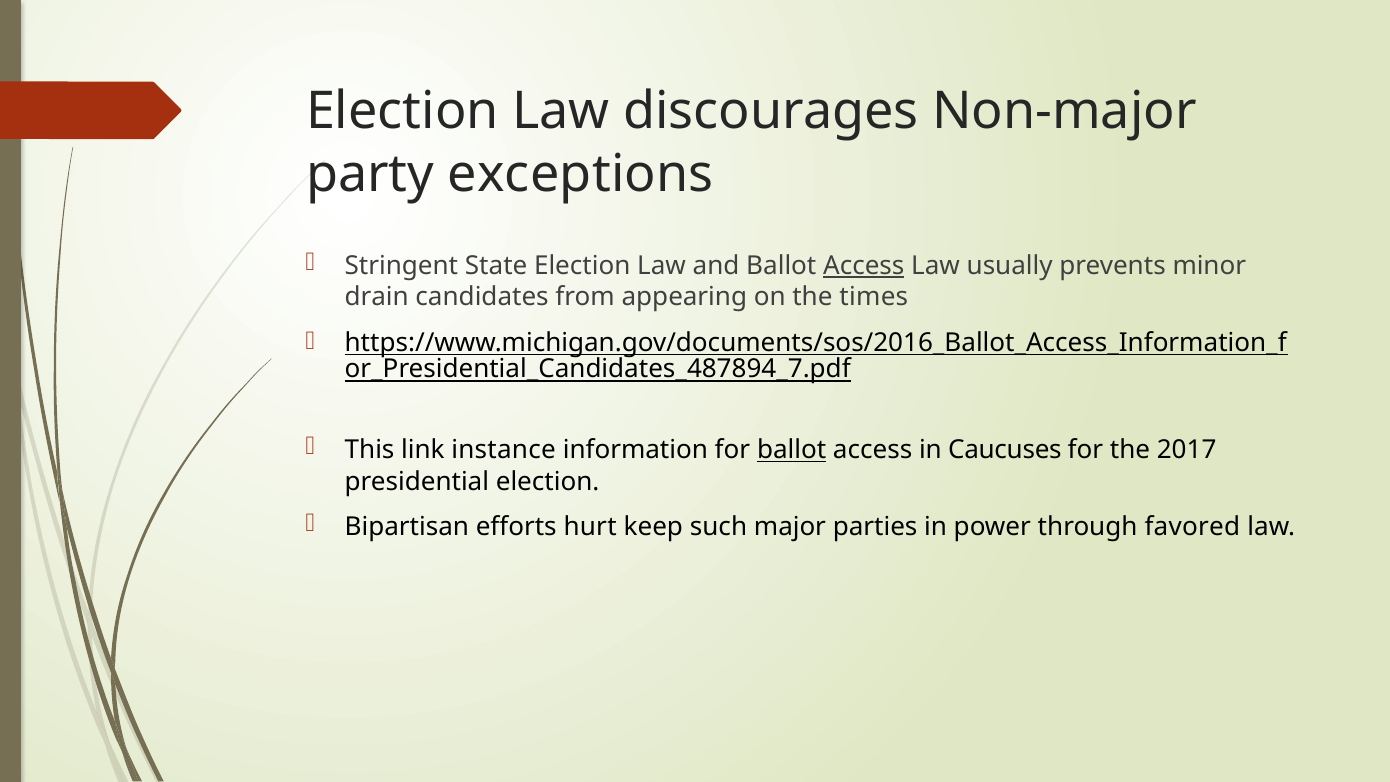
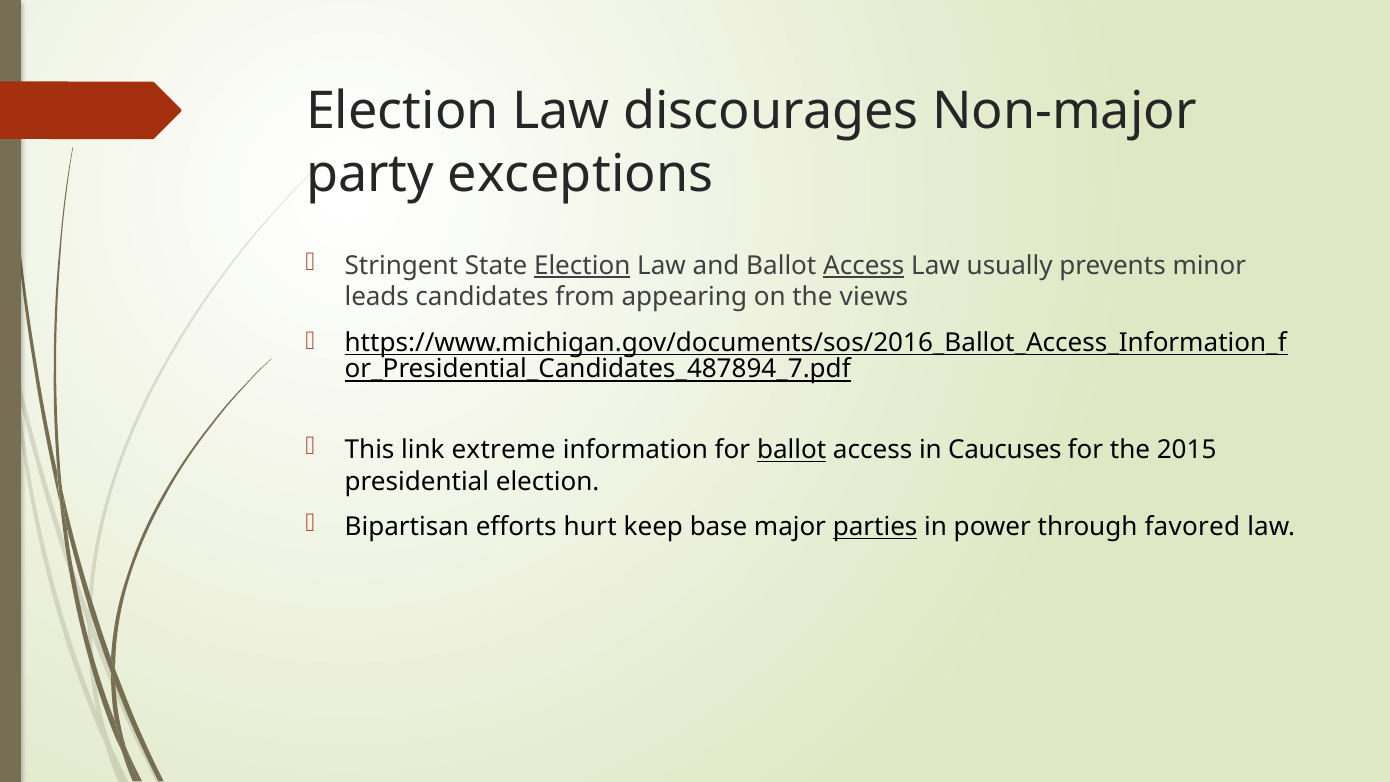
Election at (582, 266) underline: none -> present
drain: drain -> leads
times: times -> views
instance: instance -> extreme
2017: 2017 -> 2015
such: such -> base
parties underline: none -> present
